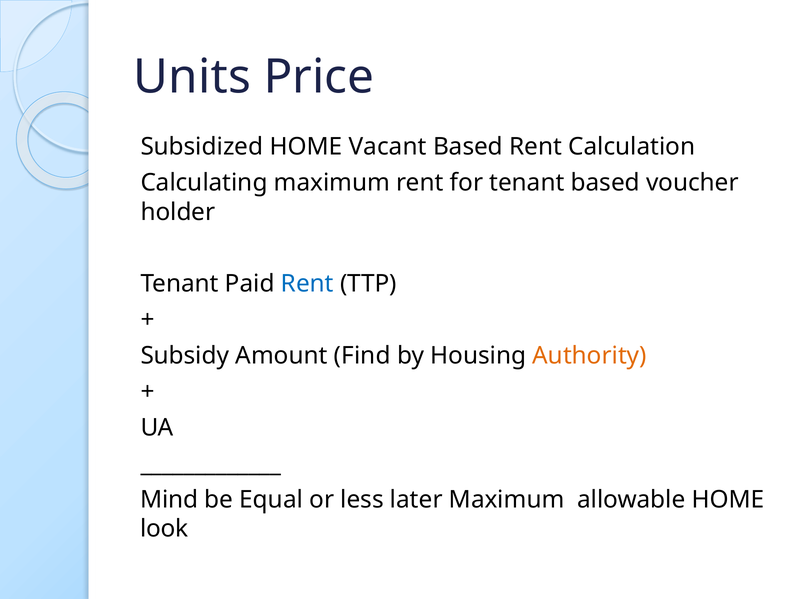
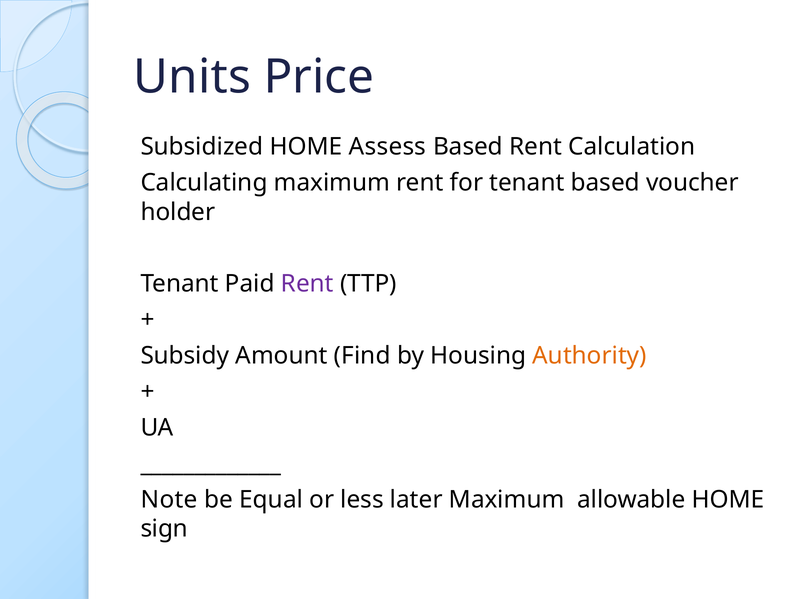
Vacant: Vacant -> Assess
Rent at (307, 284) colour: blue -> purple
Mind: Mind -> Note
look: look -> sign
